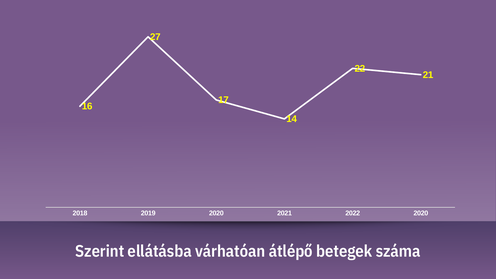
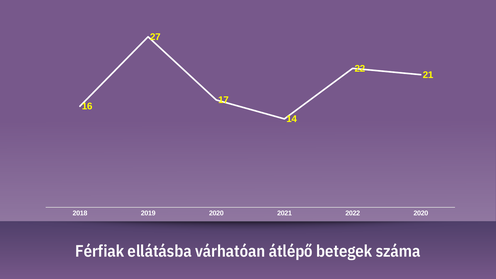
Szerint: Szerint -> Férfiak
